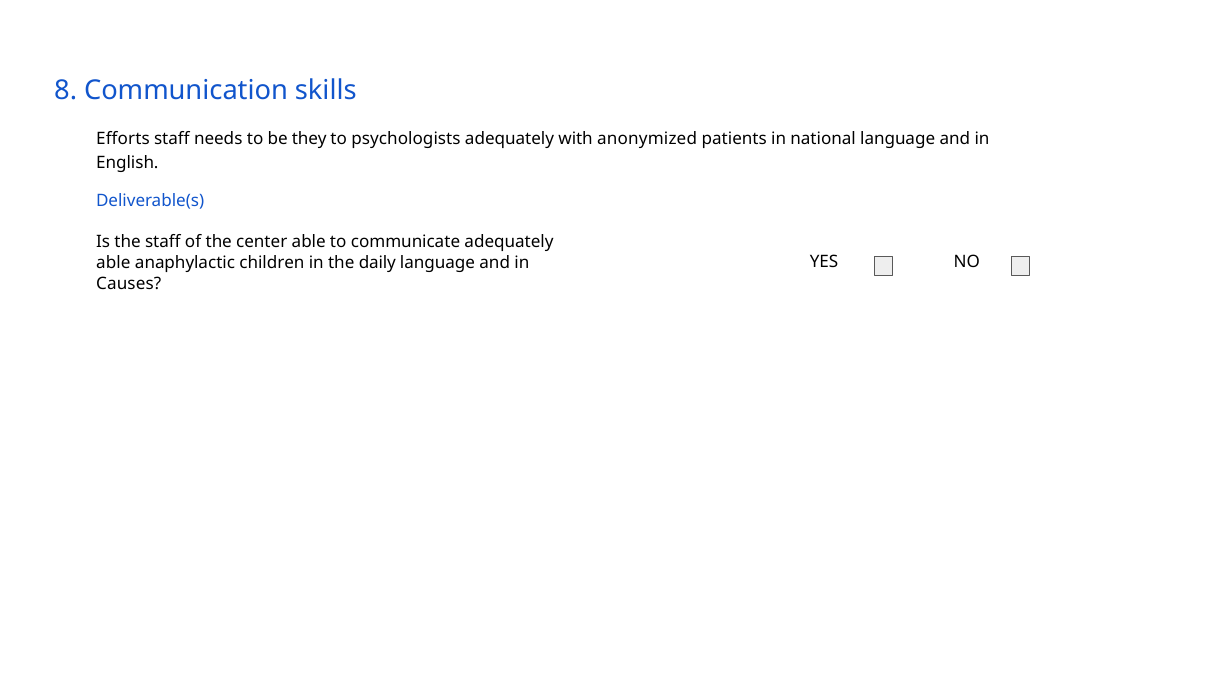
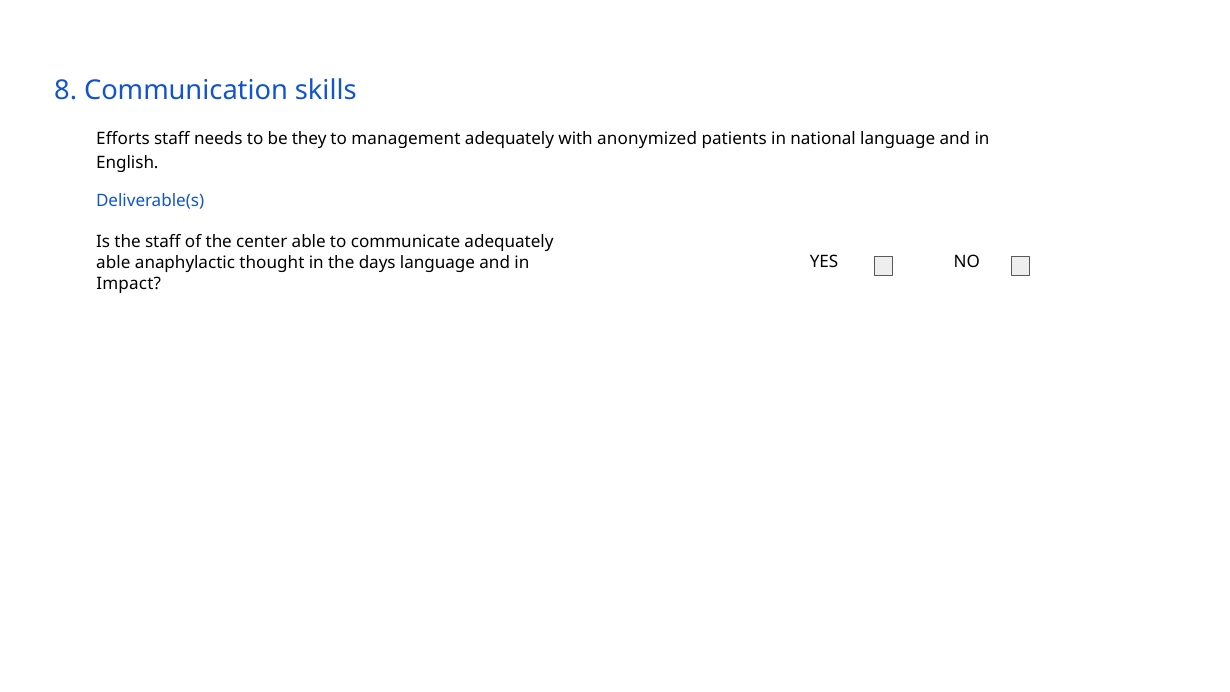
psychologists: psychologists -> management
children: children -> thought
daily: daily -> days
Causes: Causes -> Impact
